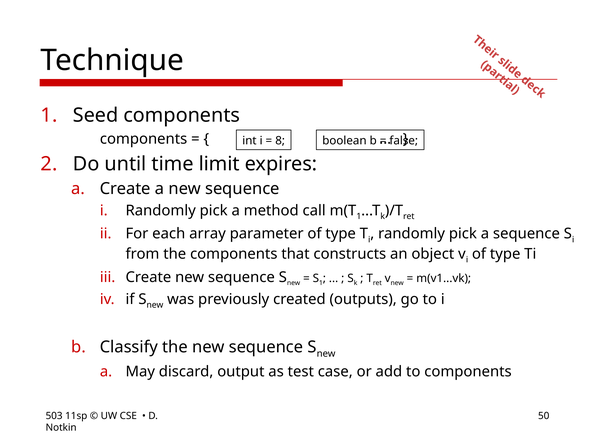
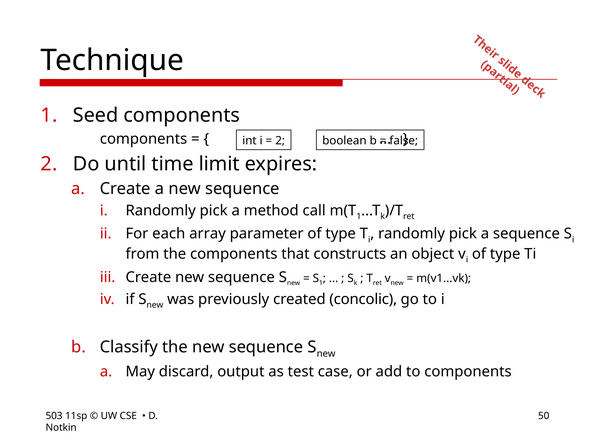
8 at (280, 141): 8 -> 2
outputs: outputs -> concolic
